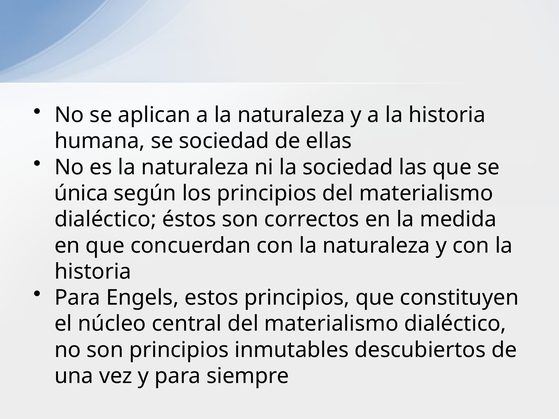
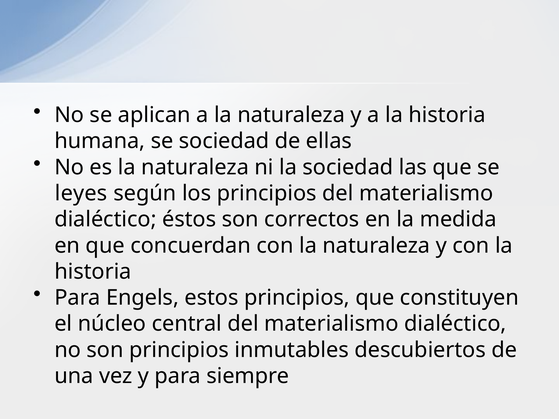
única: única -> leyes
